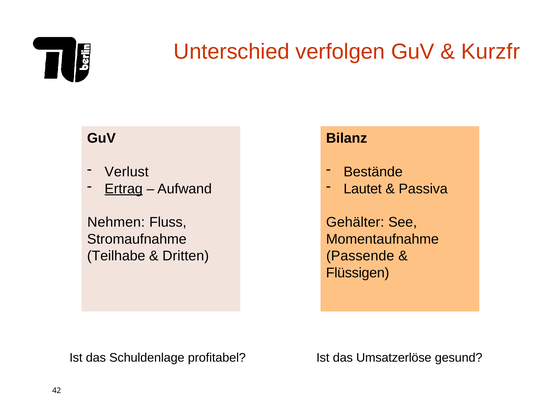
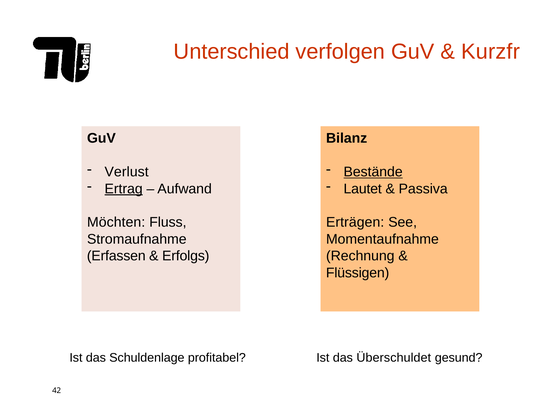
Bestände underline: none -> present
Nehmen: Nehmen -> Möchten
Gehälter: Gehälter -> Erträgen
Teilhabe: Teilhabe -> Erfassen
Dritten: Dritten -> Erfolgs
Passende: Passende -> Rechnung
Umsatzerlöse: Umsatzerlöse -> Überschuldet
